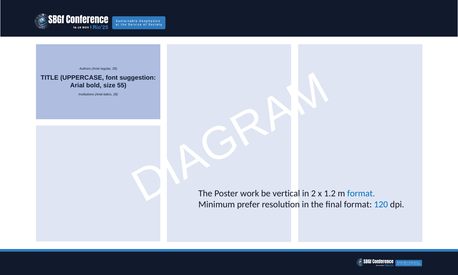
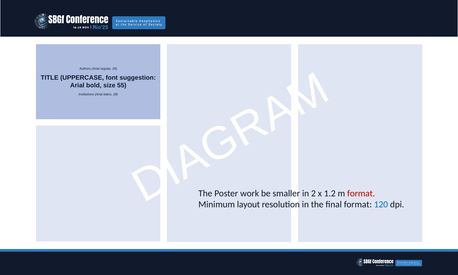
vertical: vertical -> smaller
format at (361, 193) colour: blue -> red
prefer: prefer -> layout
